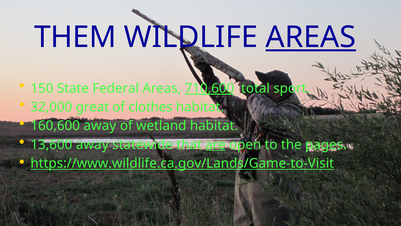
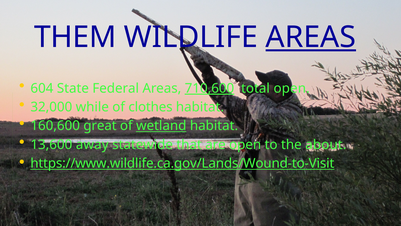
150: 150 -> 604
total sport: sport -> open
great: great -> while
160,600 away: away -> great
wetland underline: none -> present
are underline: present -> none
pages: pages -> about
https://www.wildlife.ca.gov/Lands/Game-to-Visit: https://www.wildlife.ca.gov/Lands/Game-to-Visit -> https://www.wildlife.ca.gov/Lands/Wound-to-Visit
